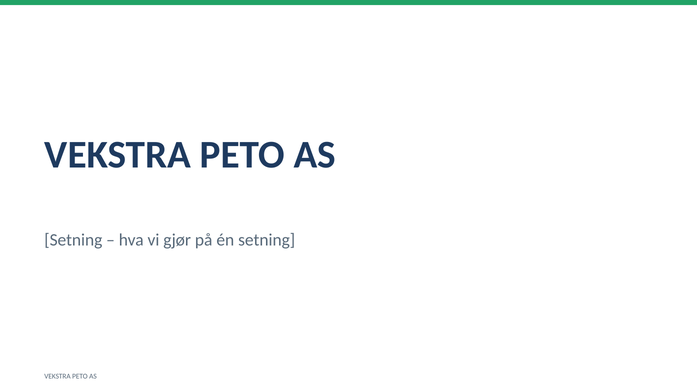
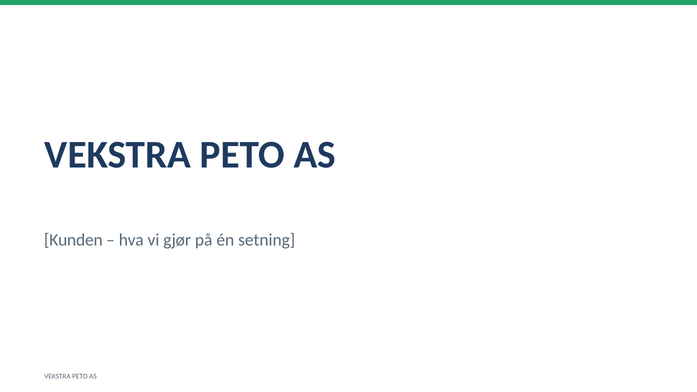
Setning at (73, 240): Setning -> Kunden
